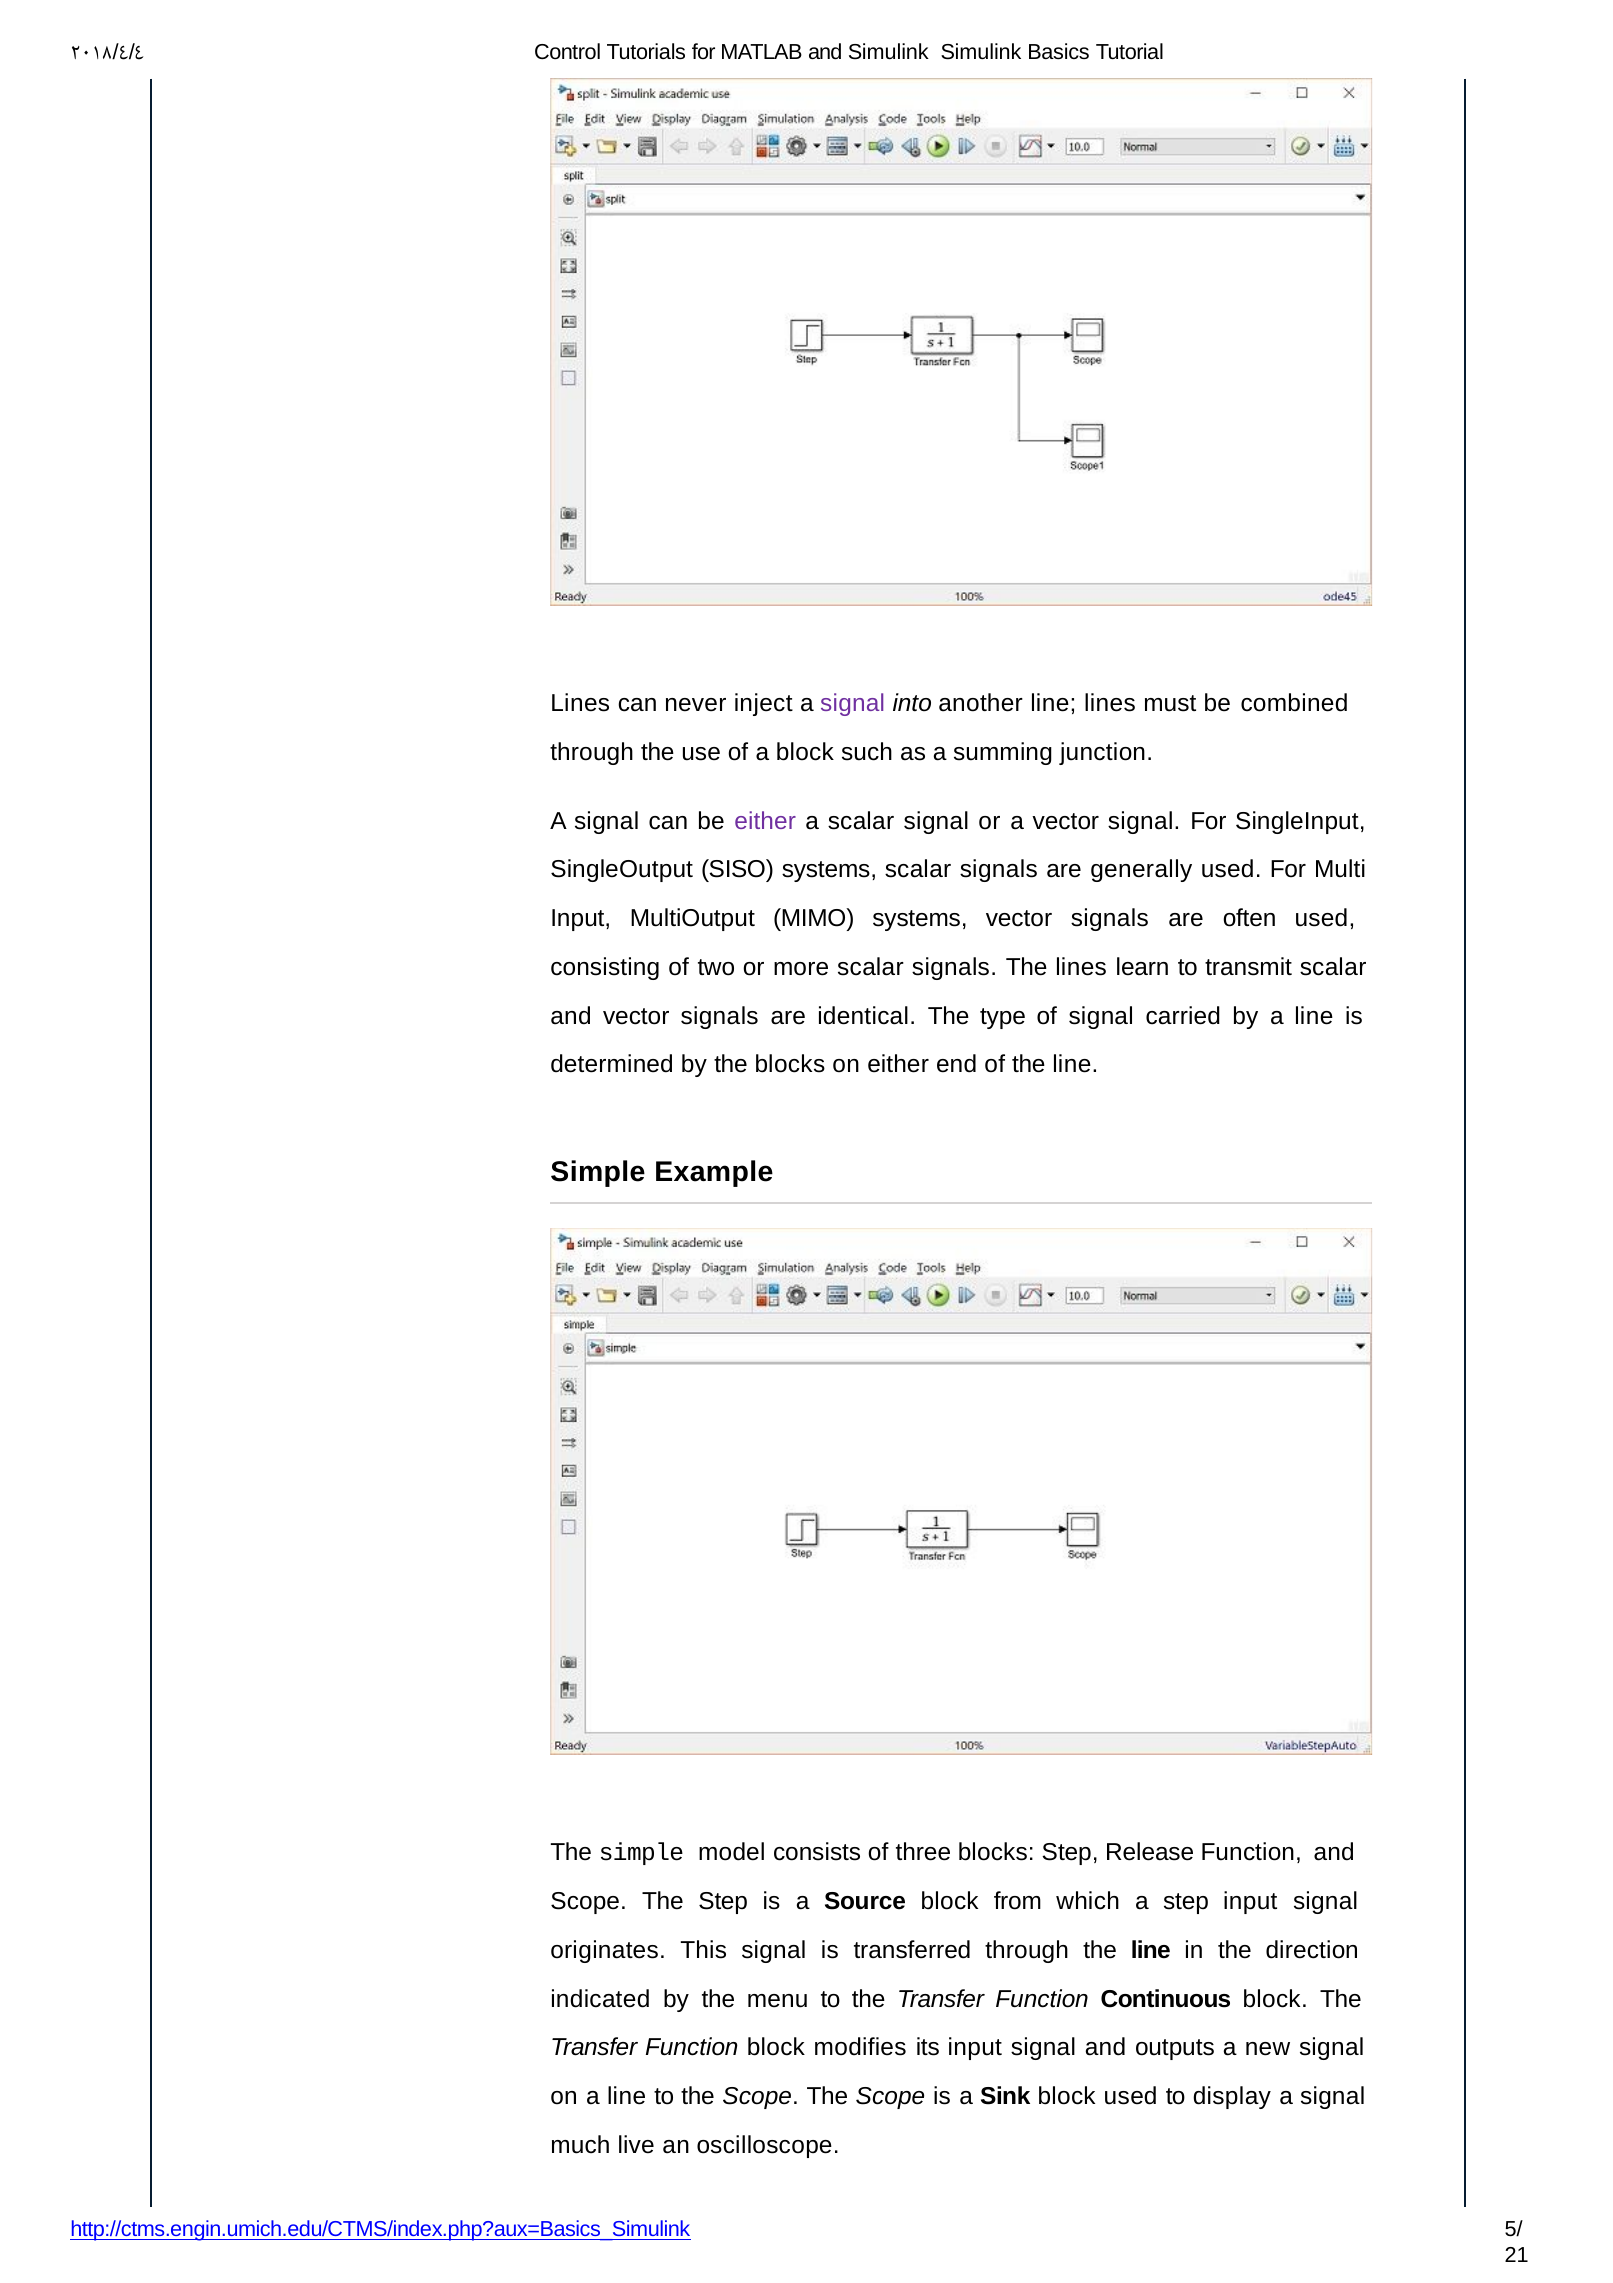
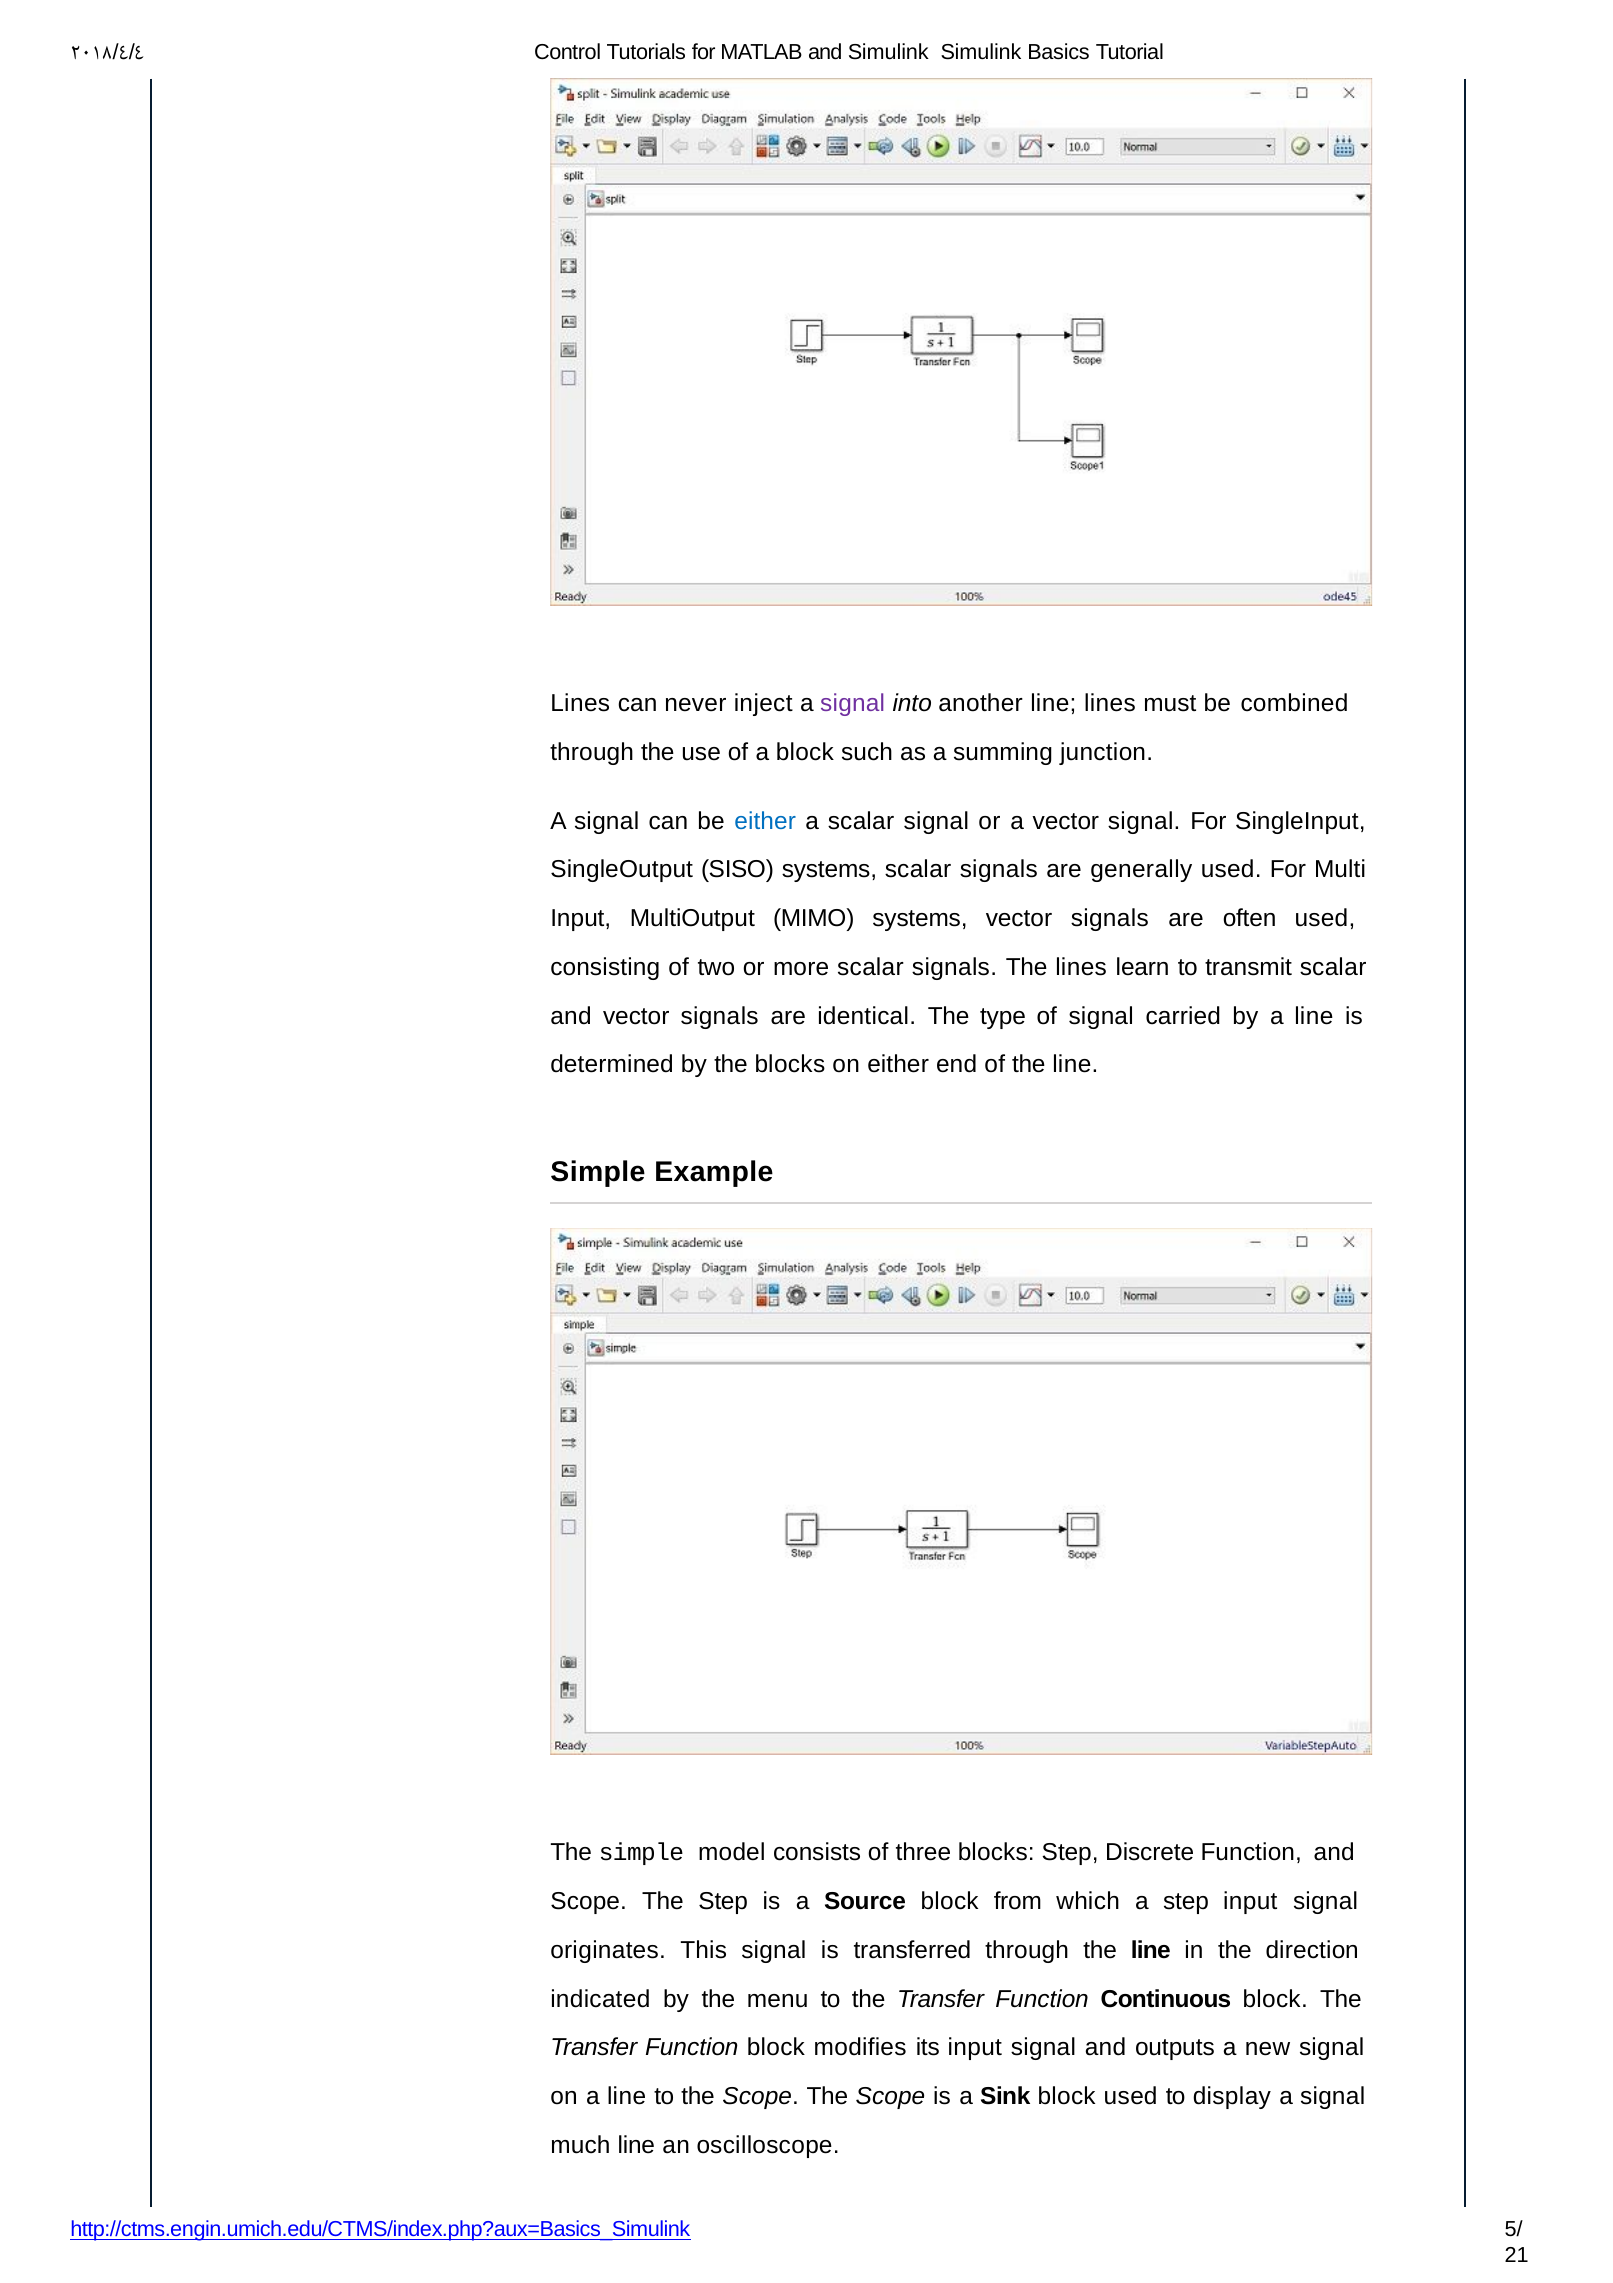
either at (765, 821) colour: purple -> blue
Release: Release -> Discrete
much live: live -> line
